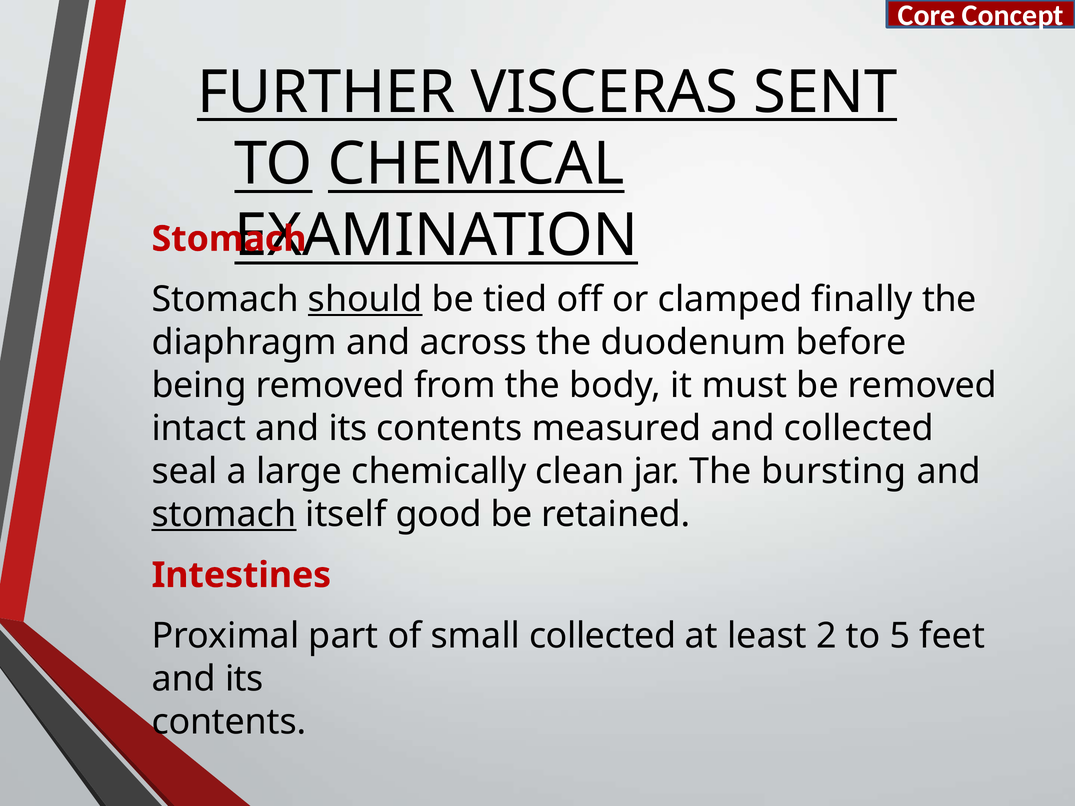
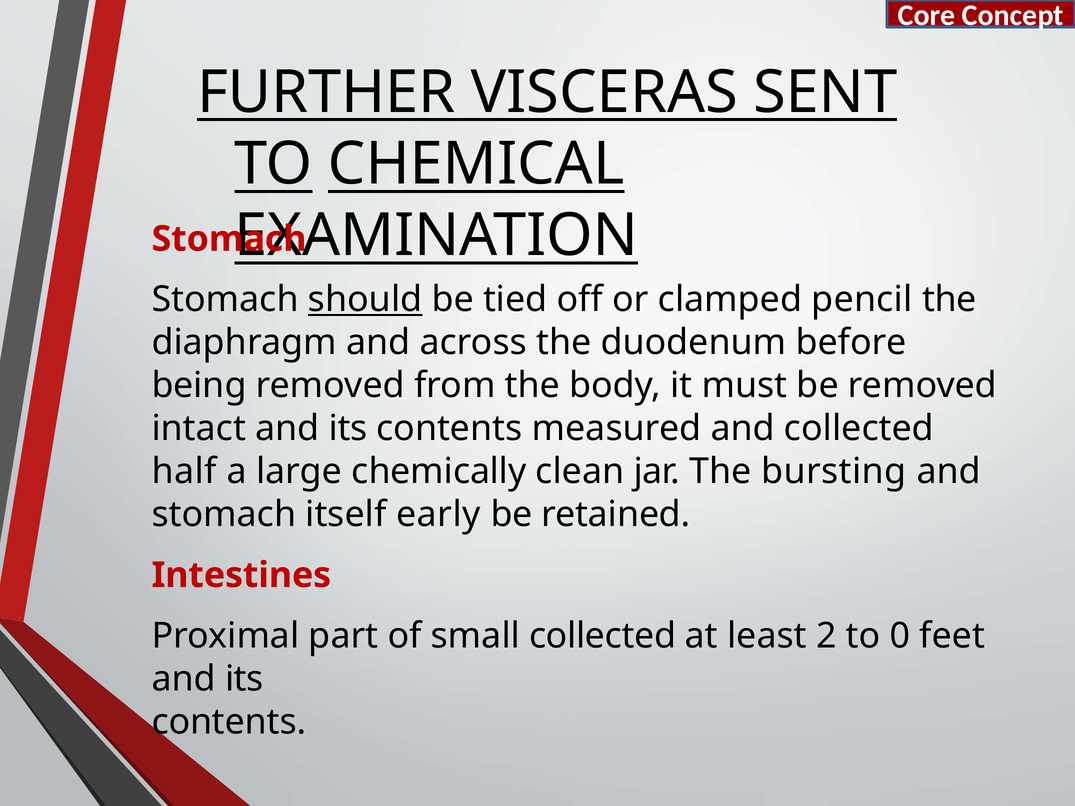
finally: finally -> pencil
seal: seal -> half
stomach at (224, 515) underline: present -> none
good: good -> early
5: 5 -> 0
